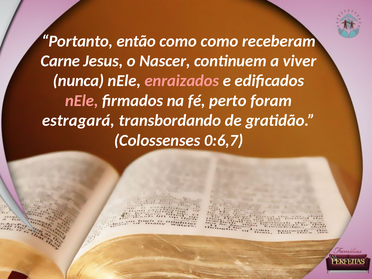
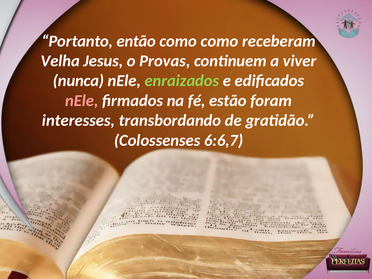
Carne: Carne -> Velha
Nascer: Nascer -> Provas
enraizados colour: pink -> light green
perto: perto -> estão
estragará: estragará -> interesses
0:6,7: 0:6,7 -> 6:6,7
